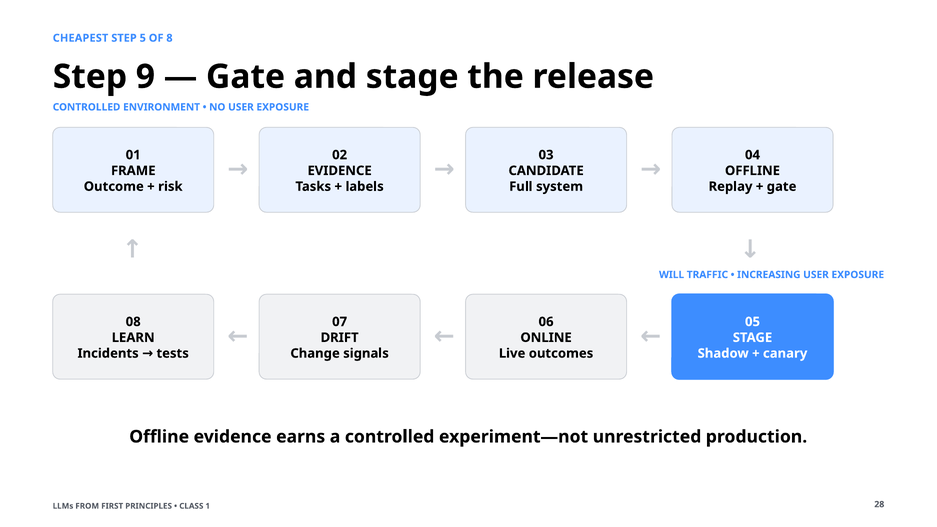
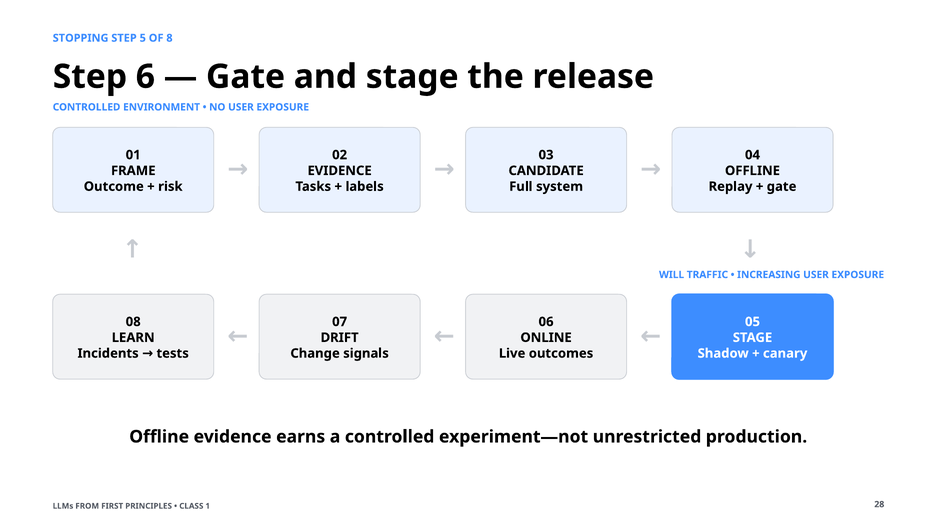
CHEAPEST: CHEAPEST -> STOPPING
9: 9 -> 6
